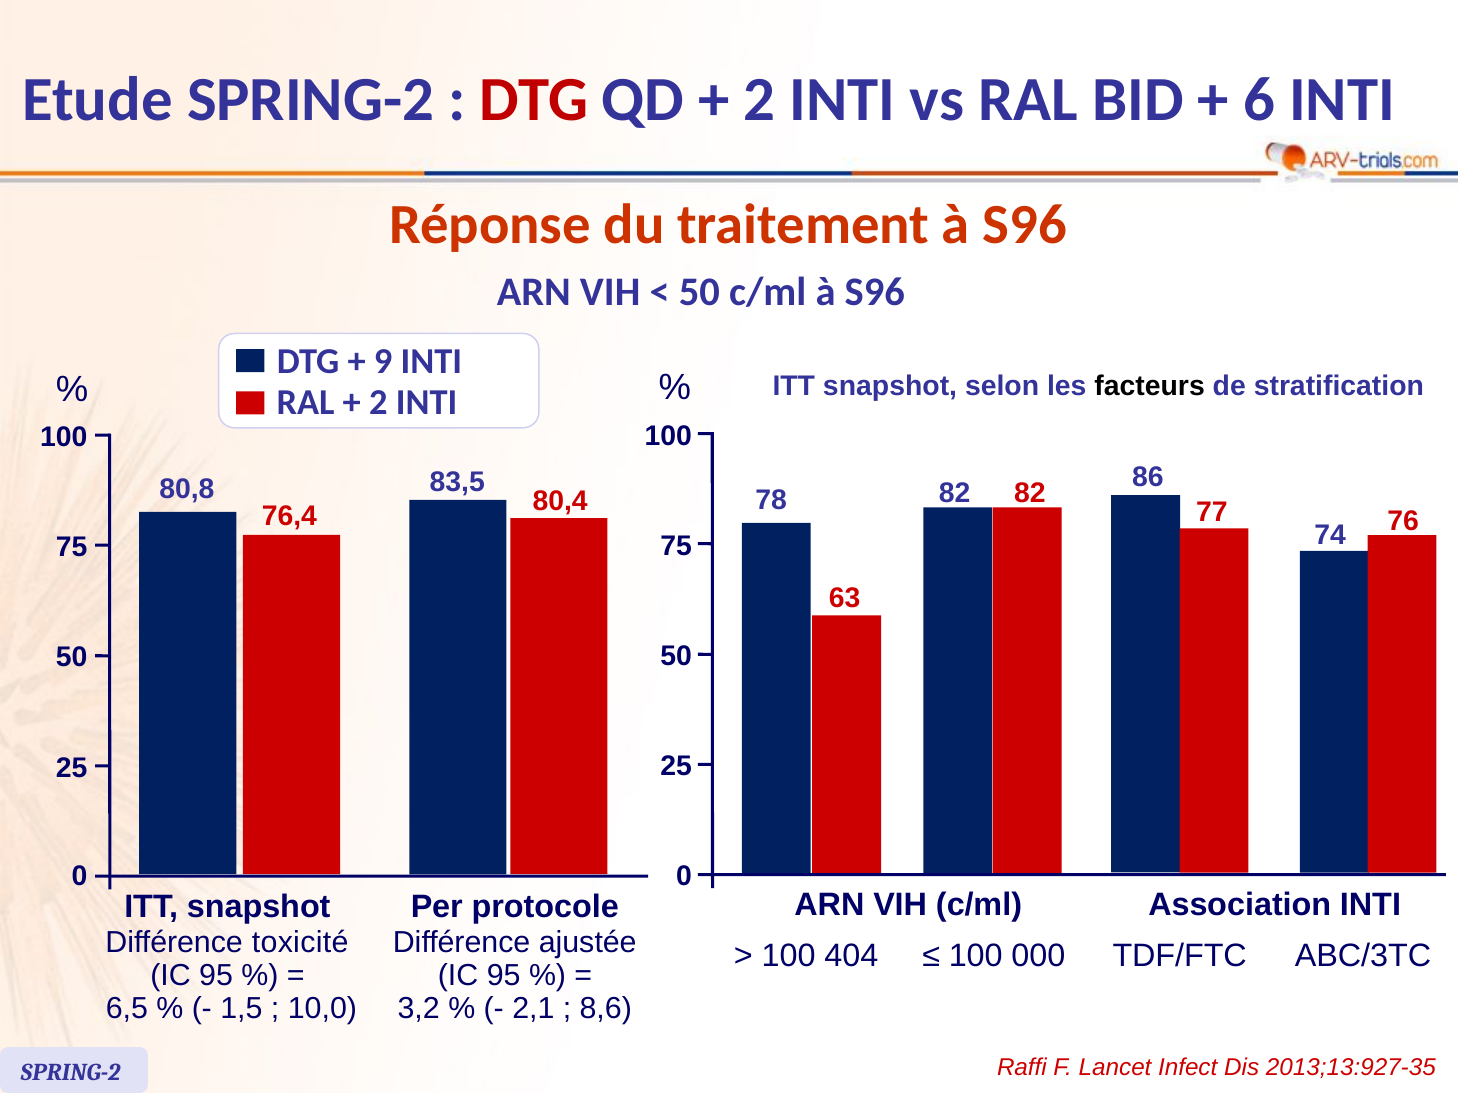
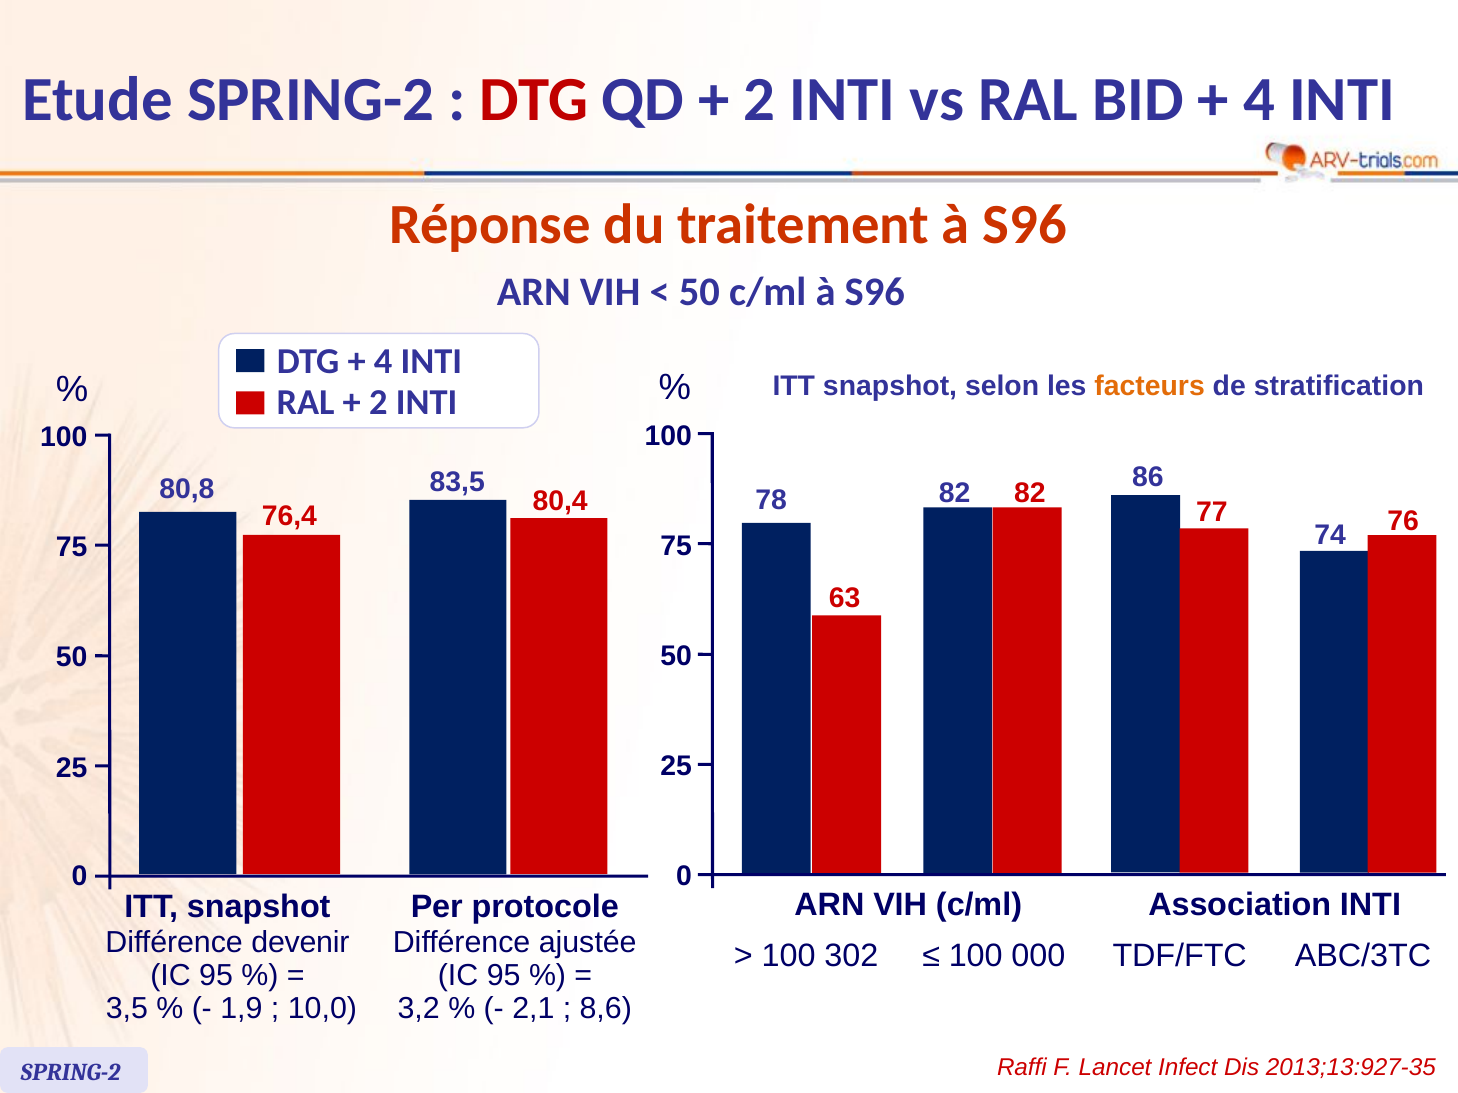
6 at (1259, 100): 6 -> 4
9 at (383, 362): 9 -> 4
facteurs colour: black -> orange
toxicité: toxicité -> devenir
404: 404 -> 302
6,5: 6,5 -> 3,5
1,5: 1,5 -> 1,9
